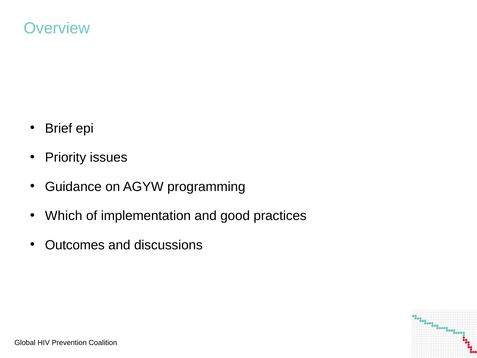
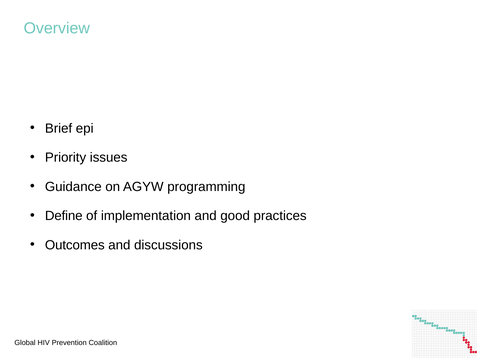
Which: Which -> Define
